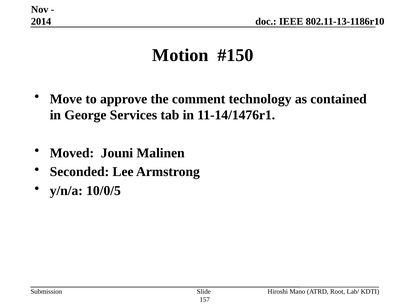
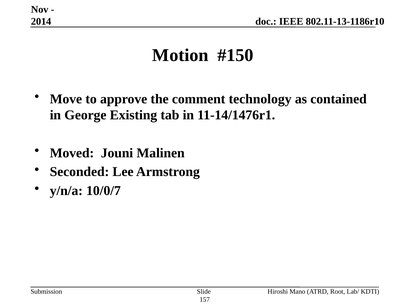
Services: Services -> Existing
10/0/5: 10/0/5 -> 10/0/7
